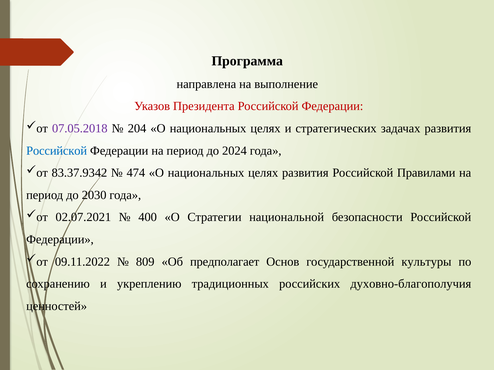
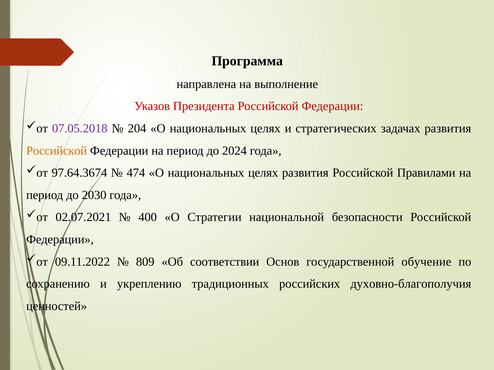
Российской at (57, 151) colour: blue -> orange
83.37.9342: 83.37.9342 -> 97.64.3674
предполагает: предполагает -> соответствии
культуры: культуры -> обучение
